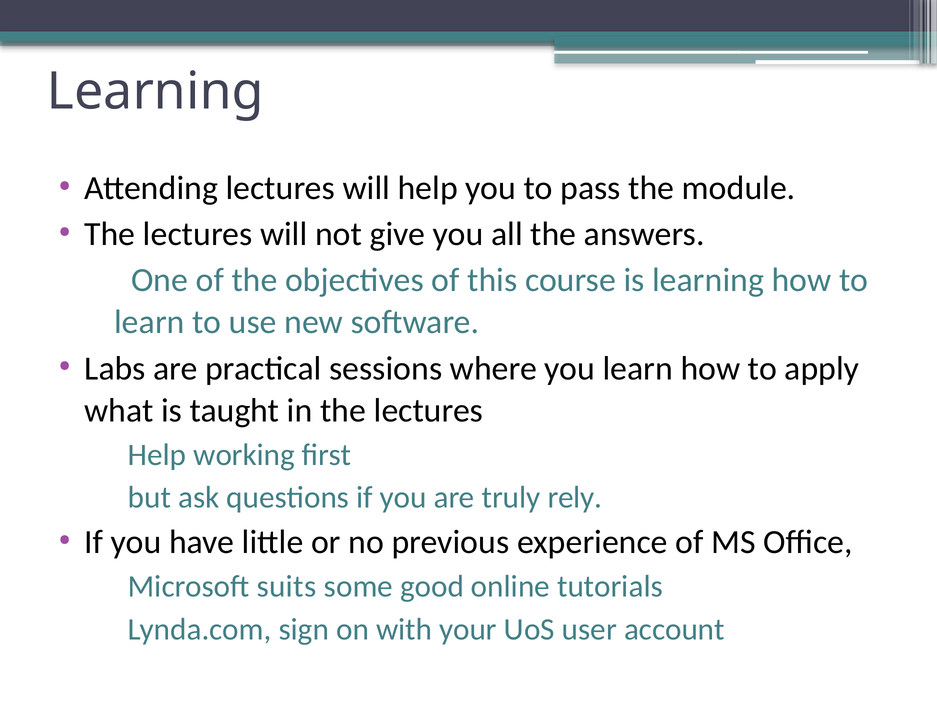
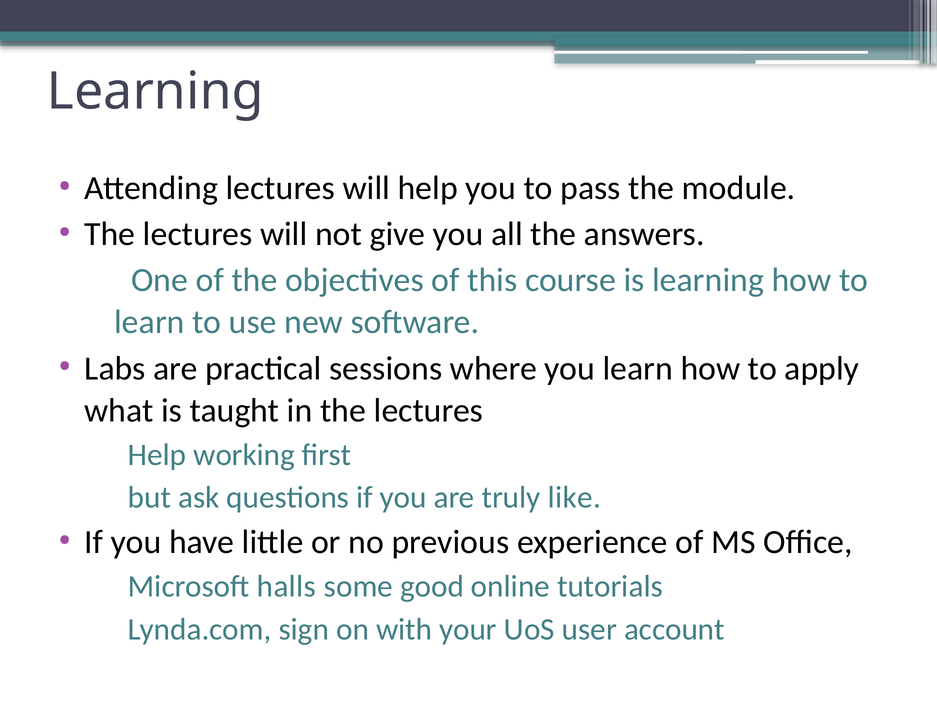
rely: rely -> like
suits: suits -> halls
